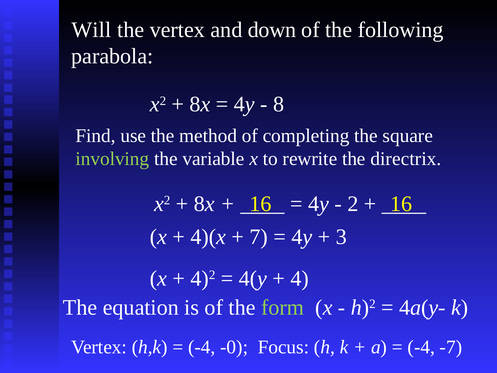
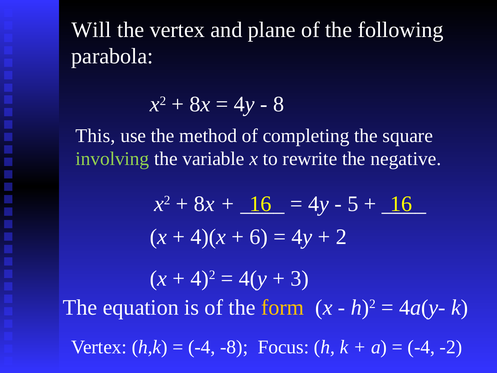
down: down -> plane
Find: Find -> This
directrix: directrix -> negative
2: 2 -> 5
7: 7 -> 6
3: 3 -> 2
4: 4 -> 3
form colour: light green -> yellow
-0: -0 -> -8
-7: -7 -> -2
